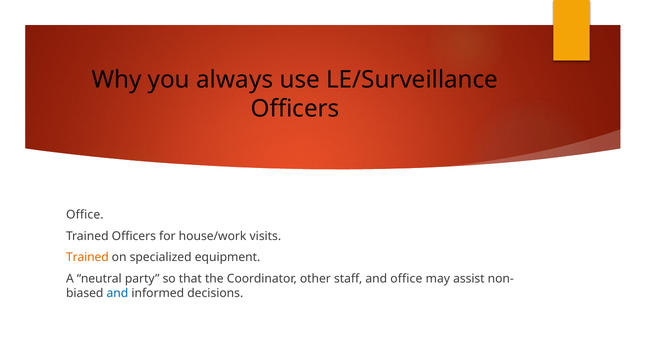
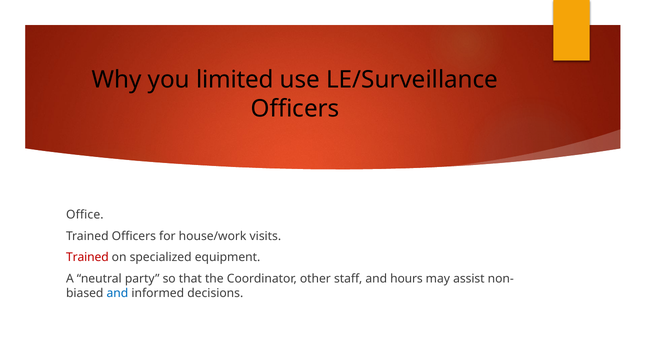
always: always -> limited
Trained at (87, 258) colour: orange -> red
and office: office -> hours
